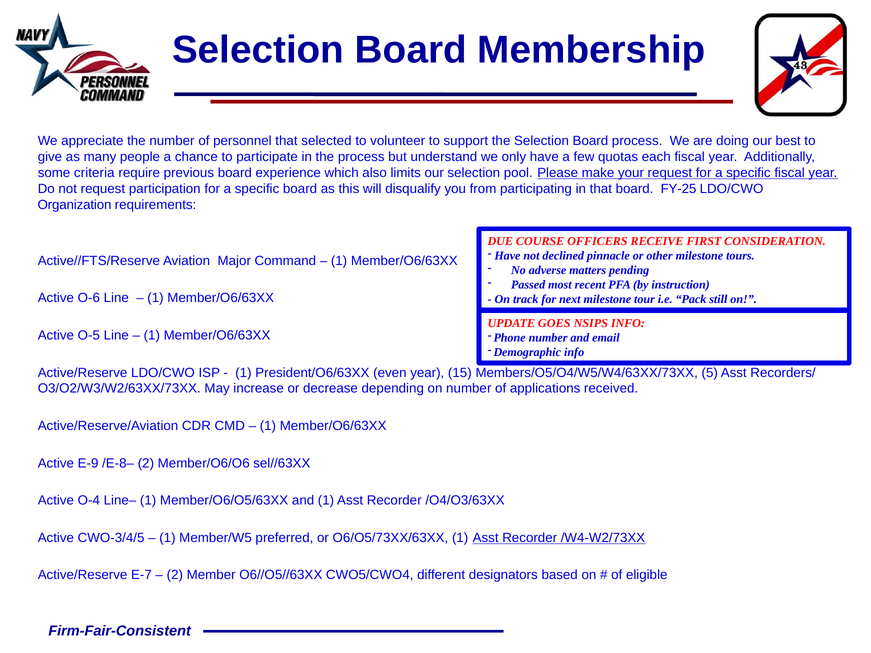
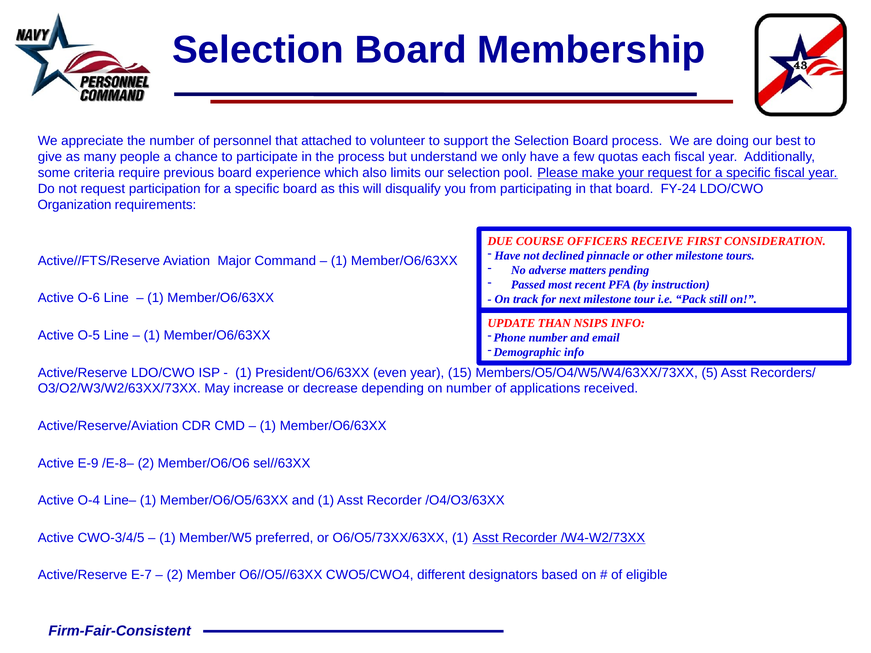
selected: selected -> attached
FY-25: FY-25 -> FY-24
GOES: GOES -> THAN
